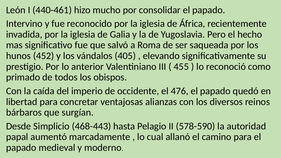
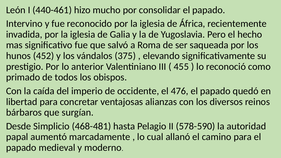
405: 405 -> 375
468-443: 468-443 -> 468-481
